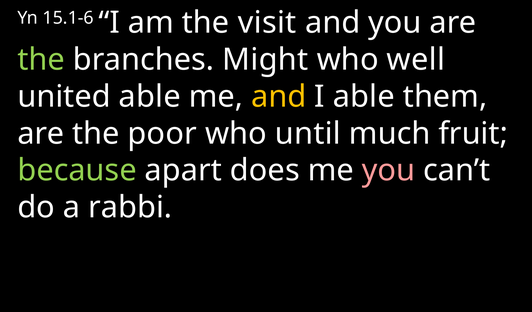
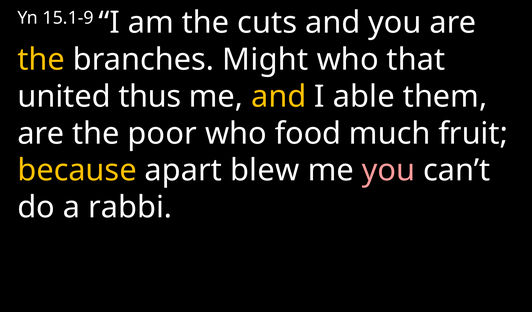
15.1-6: 15.1-6 -> 15.1-9
visit: visit -> cuts
the at (41, 60) colour: light green -> yellow
well: well -> that
united able: able -> thus
until: until -> food
because colour: light green -> yellow
does: does -> blew
